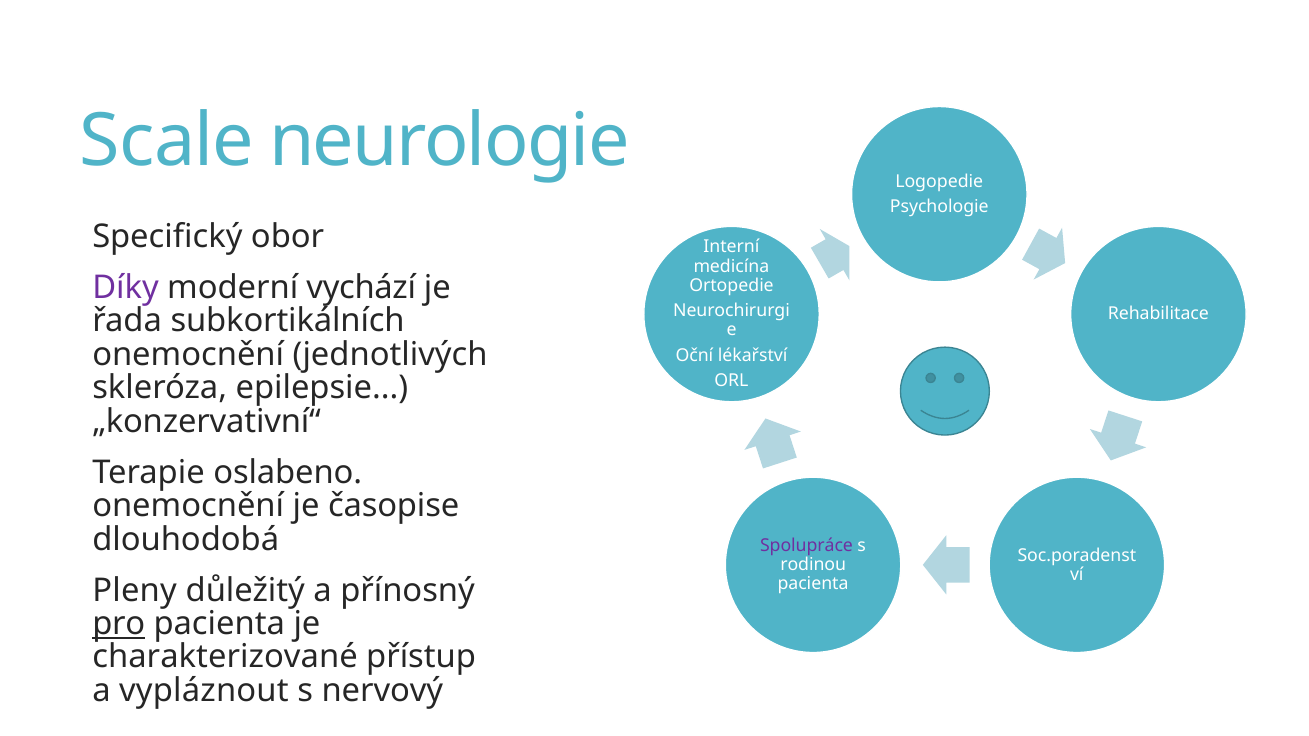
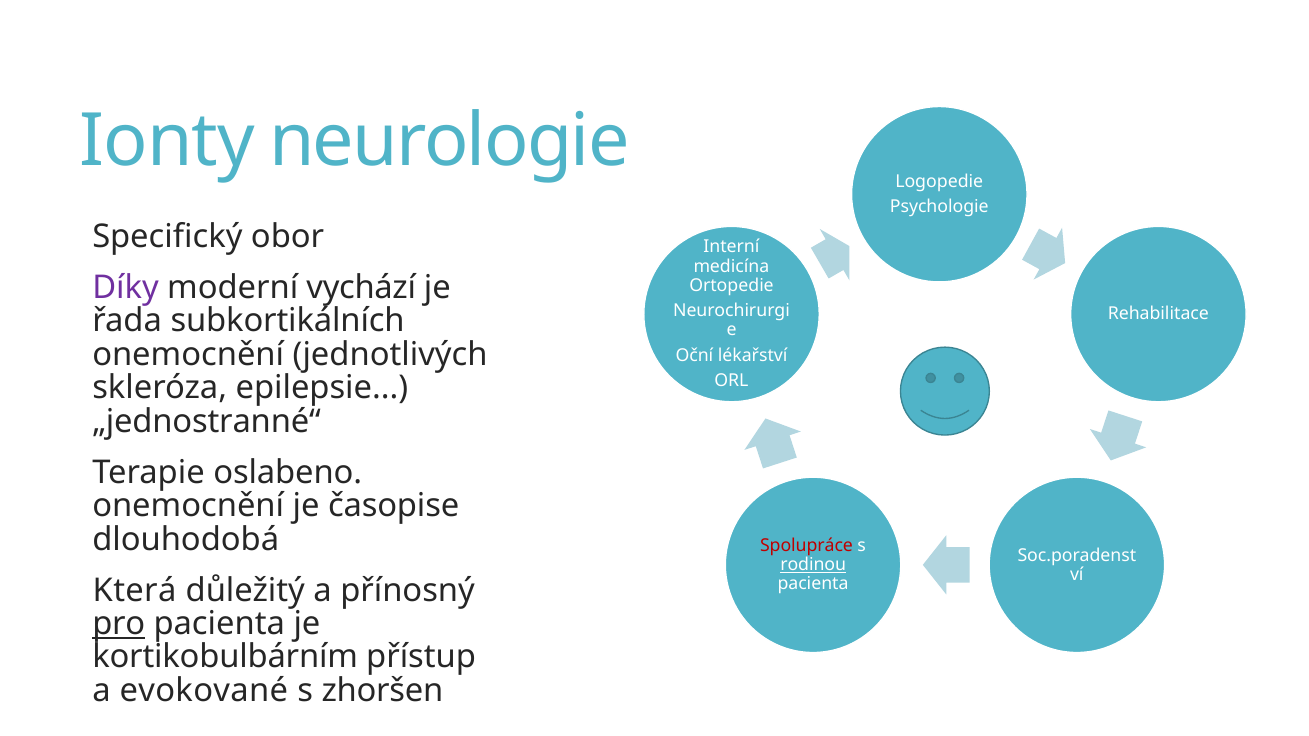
Scale: Scale -> Ionty
„konzervativní“: „konzervativní“ -> „jednostranné“
Spolupráce colour: purple -> red
rodinou underline: none -> present
Pleny: Pleny -> Která
charakterizované: charakterizované -> kortikobulbárním
vypláznout: vypláznout -> evokované
nervový: nervový -> zhoršen
